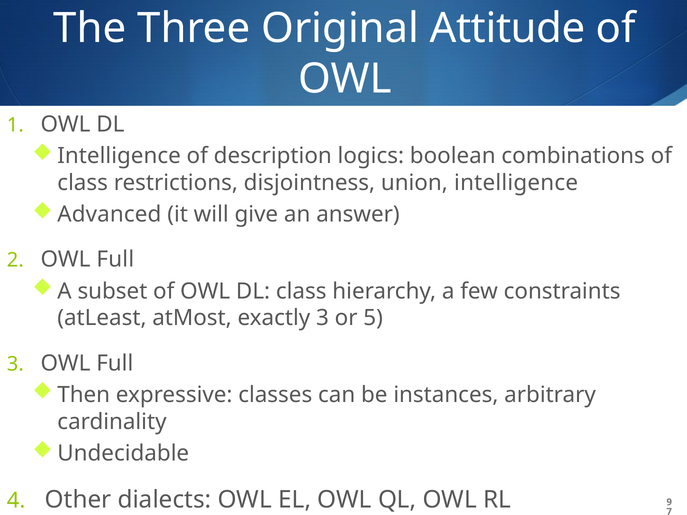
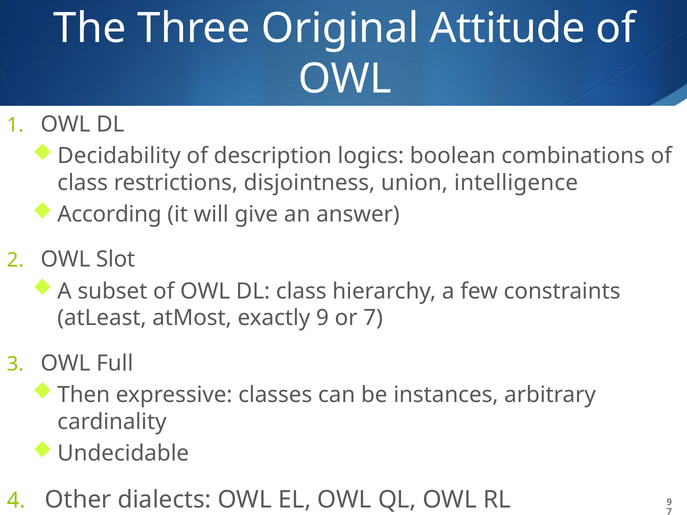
Intelligence at (119, 156): Intelligence -> Decidability
Advanced: Advanced -> According
Full at (115, 260): Full -> Slot
exactly 3: 3 -> 9
or 5: 5 -> 7
